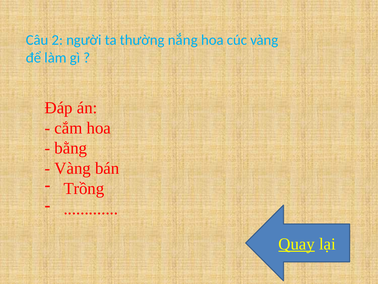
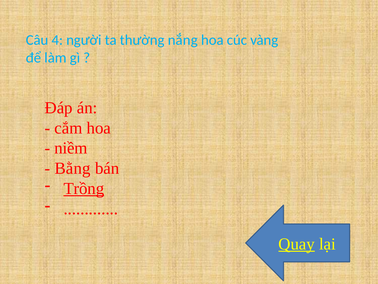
2: 2 -> 4
bằng: bằng -> niềm
Vàng at (73, 168): Vàng -> Bằng
Trồng underline: none -> present
